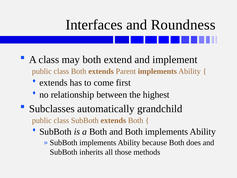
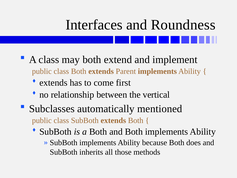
highest: highest -> vertical
grandchild: grandchild -> mentioned
